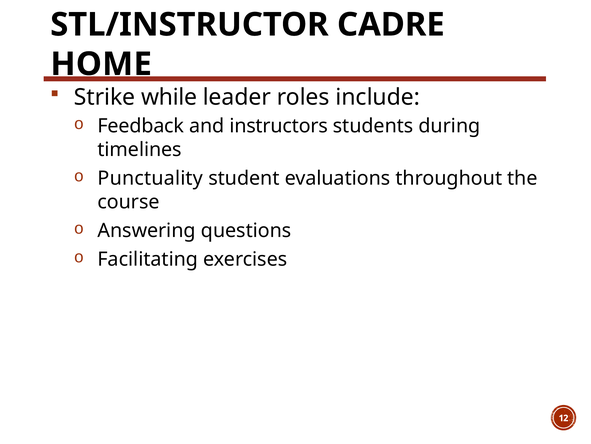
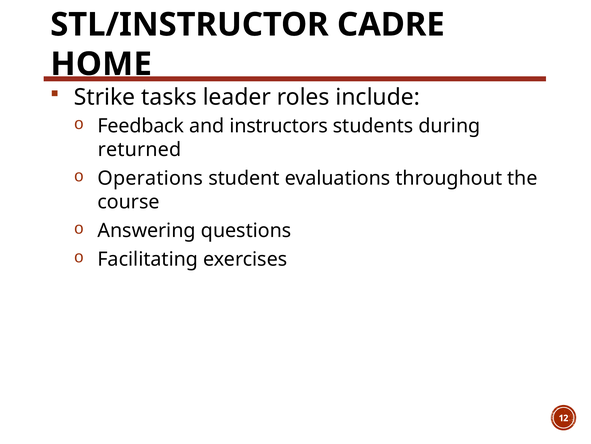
while: while -> tasks
timelines: timelines -> returned
Punctuality: Punctuality -> Operations
